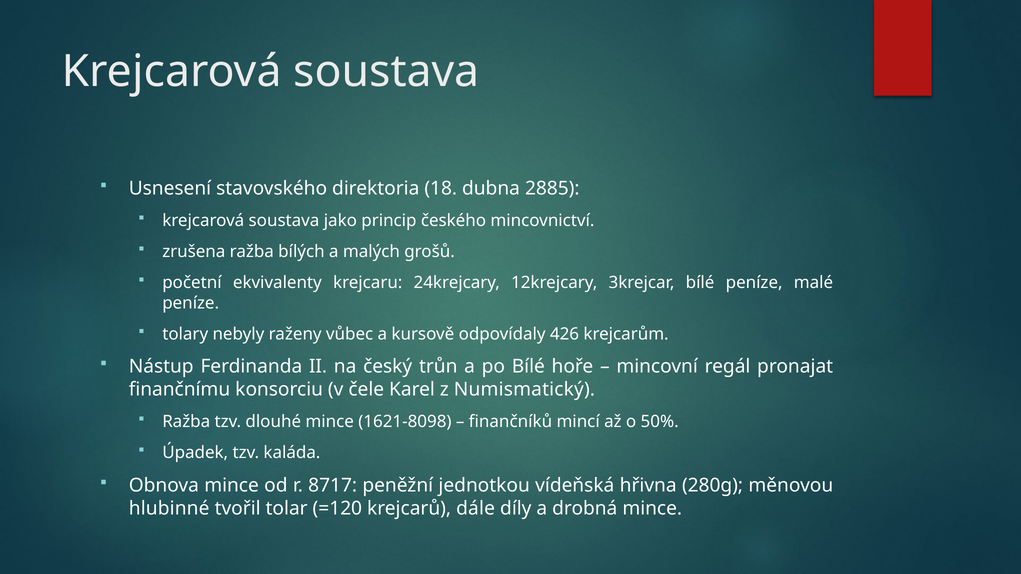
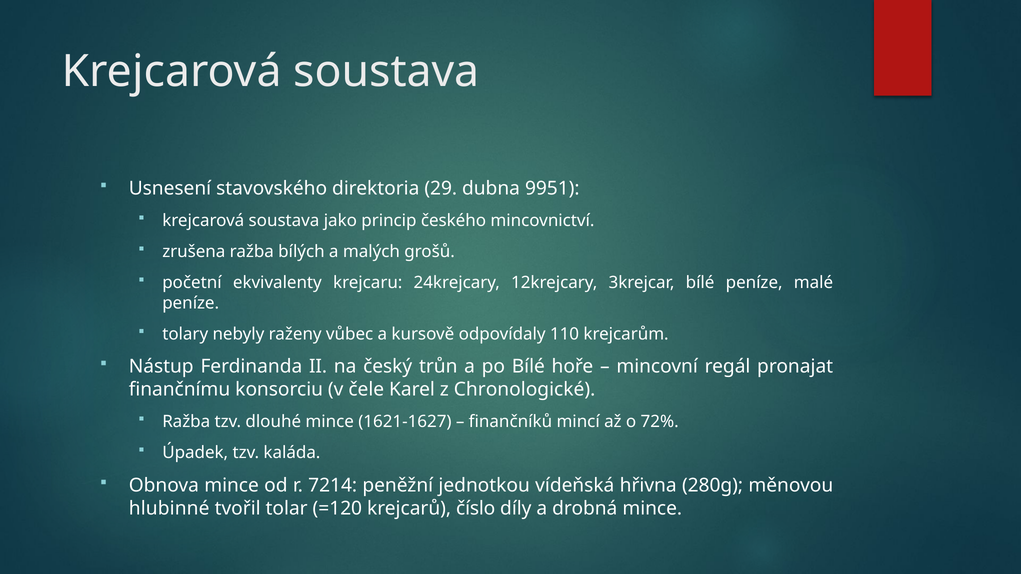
18: 18 -> 29
2885: 2885 -> 9951
426: 426 -> 110
Numismatický: Numismatický -> Chronologické
1621-8098: 1621-8098 -> 1621-1627
50%: 50% -> 72%
8717: 8717 -> 7214
dále: dále -> číslo
